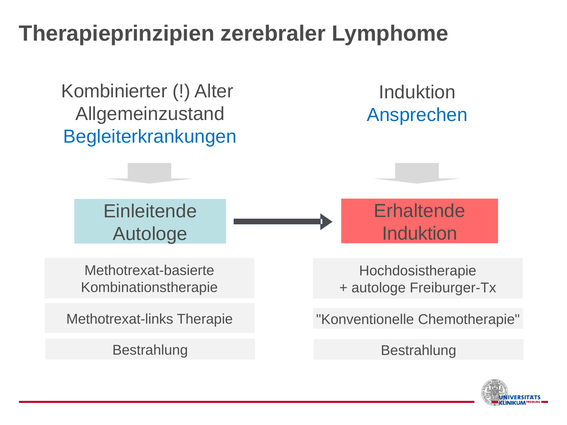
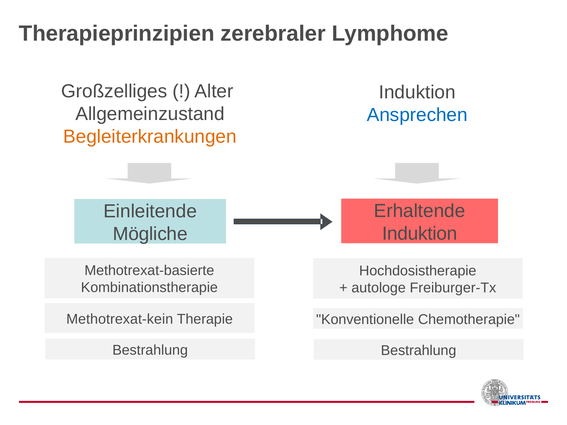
Kombinierter: Kombinierter -> Großzelliges
Begleiterkrankungen colour: blue -> orange
Autologe at (150, 234): Autologe -> Mögliche
Methotrexat-links: Methotrexat-links -> Methotrexat-kein
